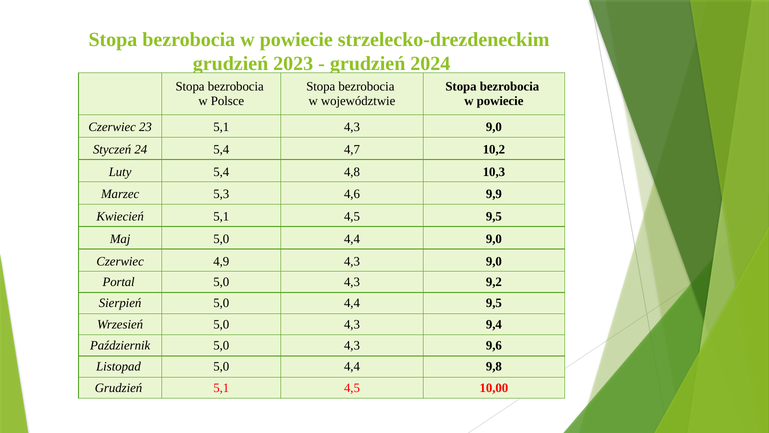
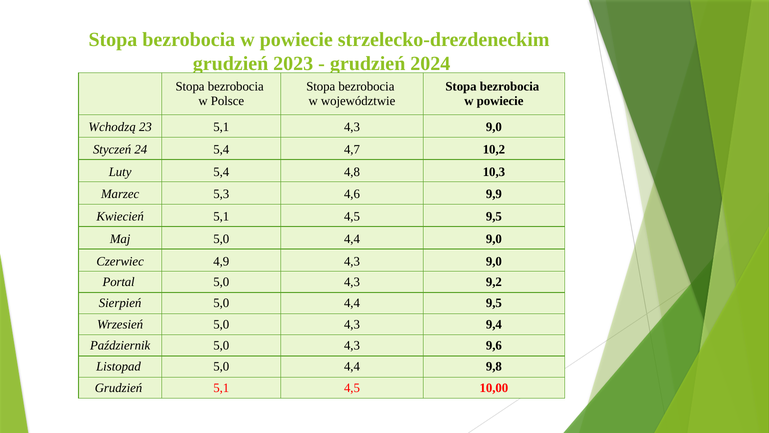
Czerwiec at (112, 127): Czerwiec -> Wchodzą
